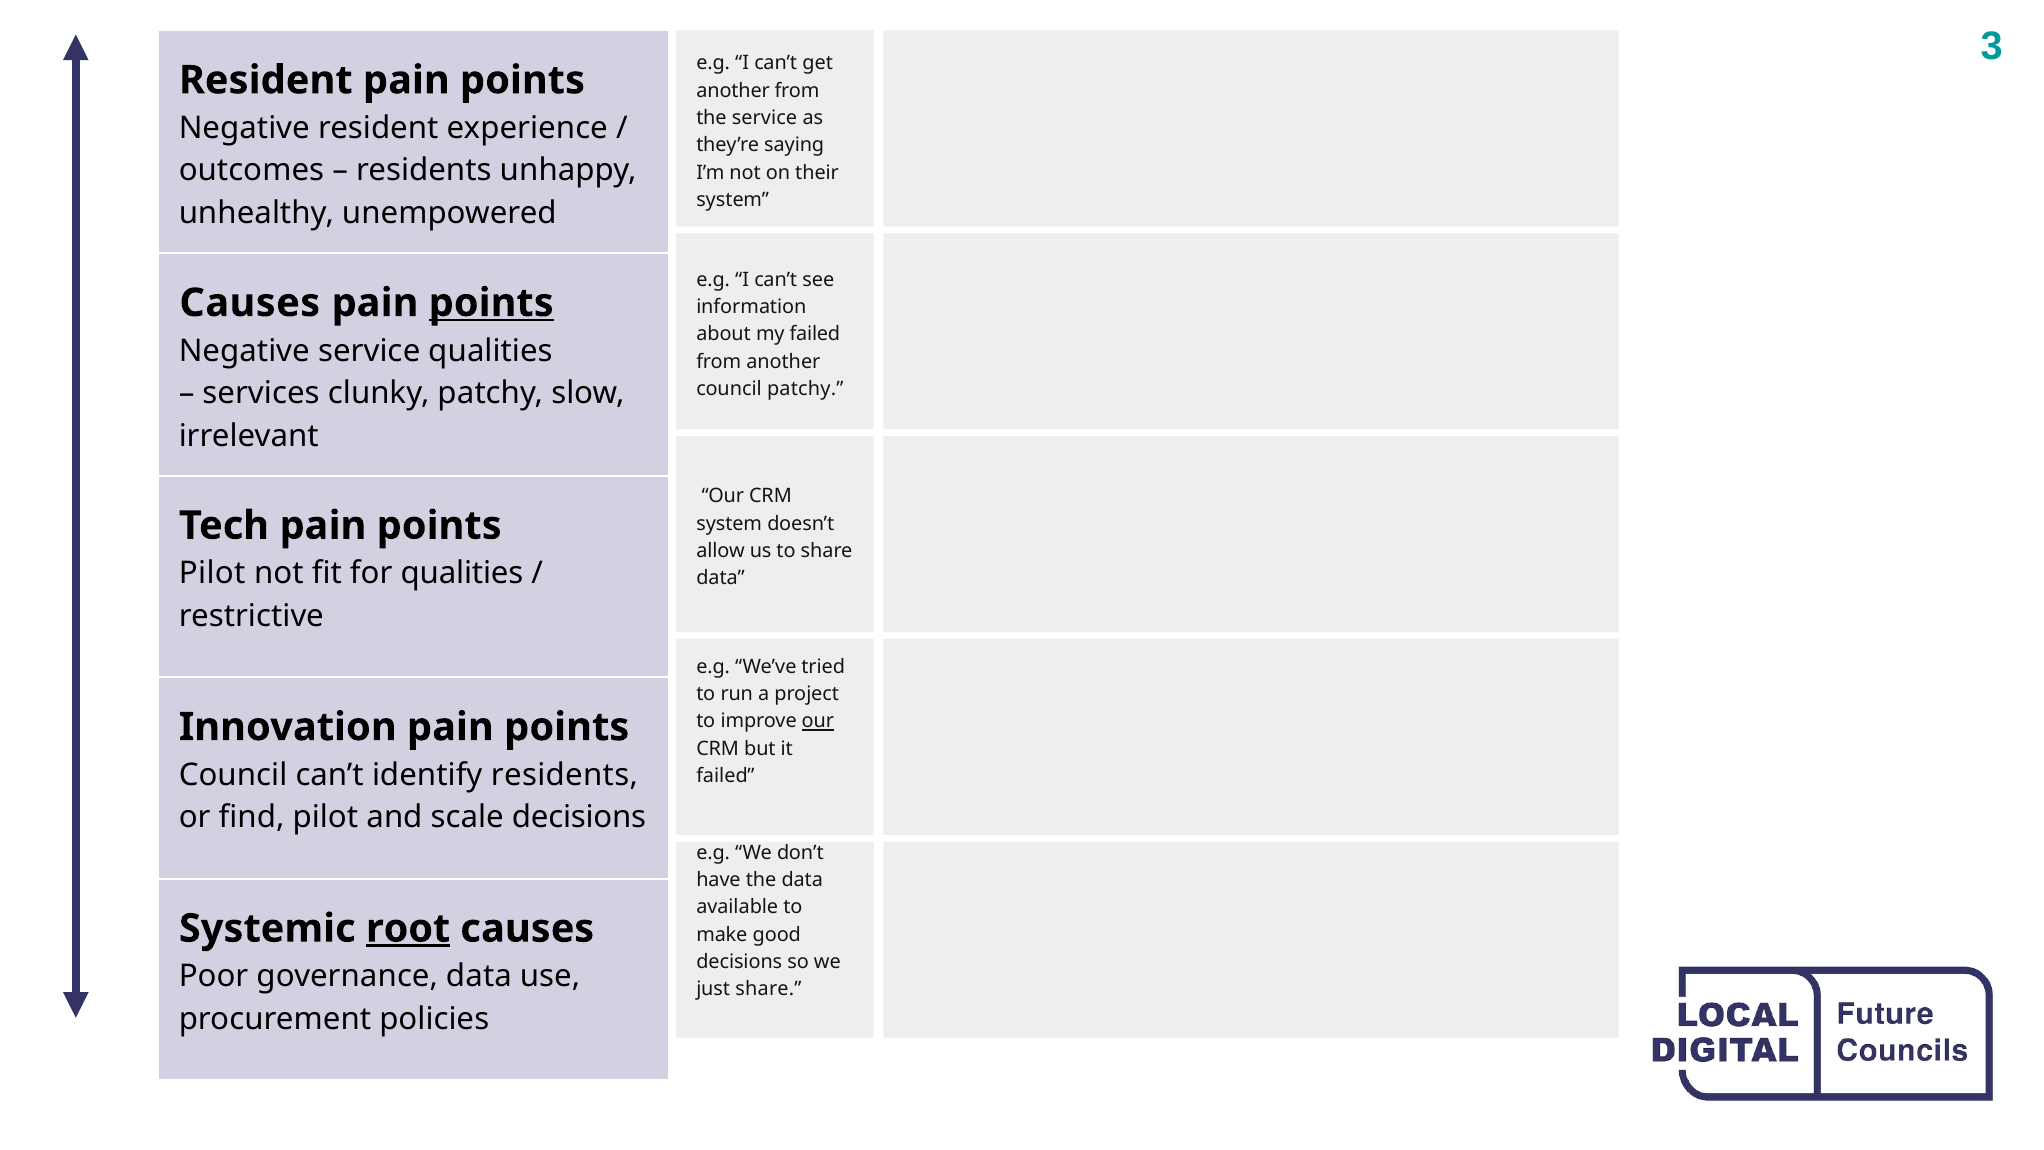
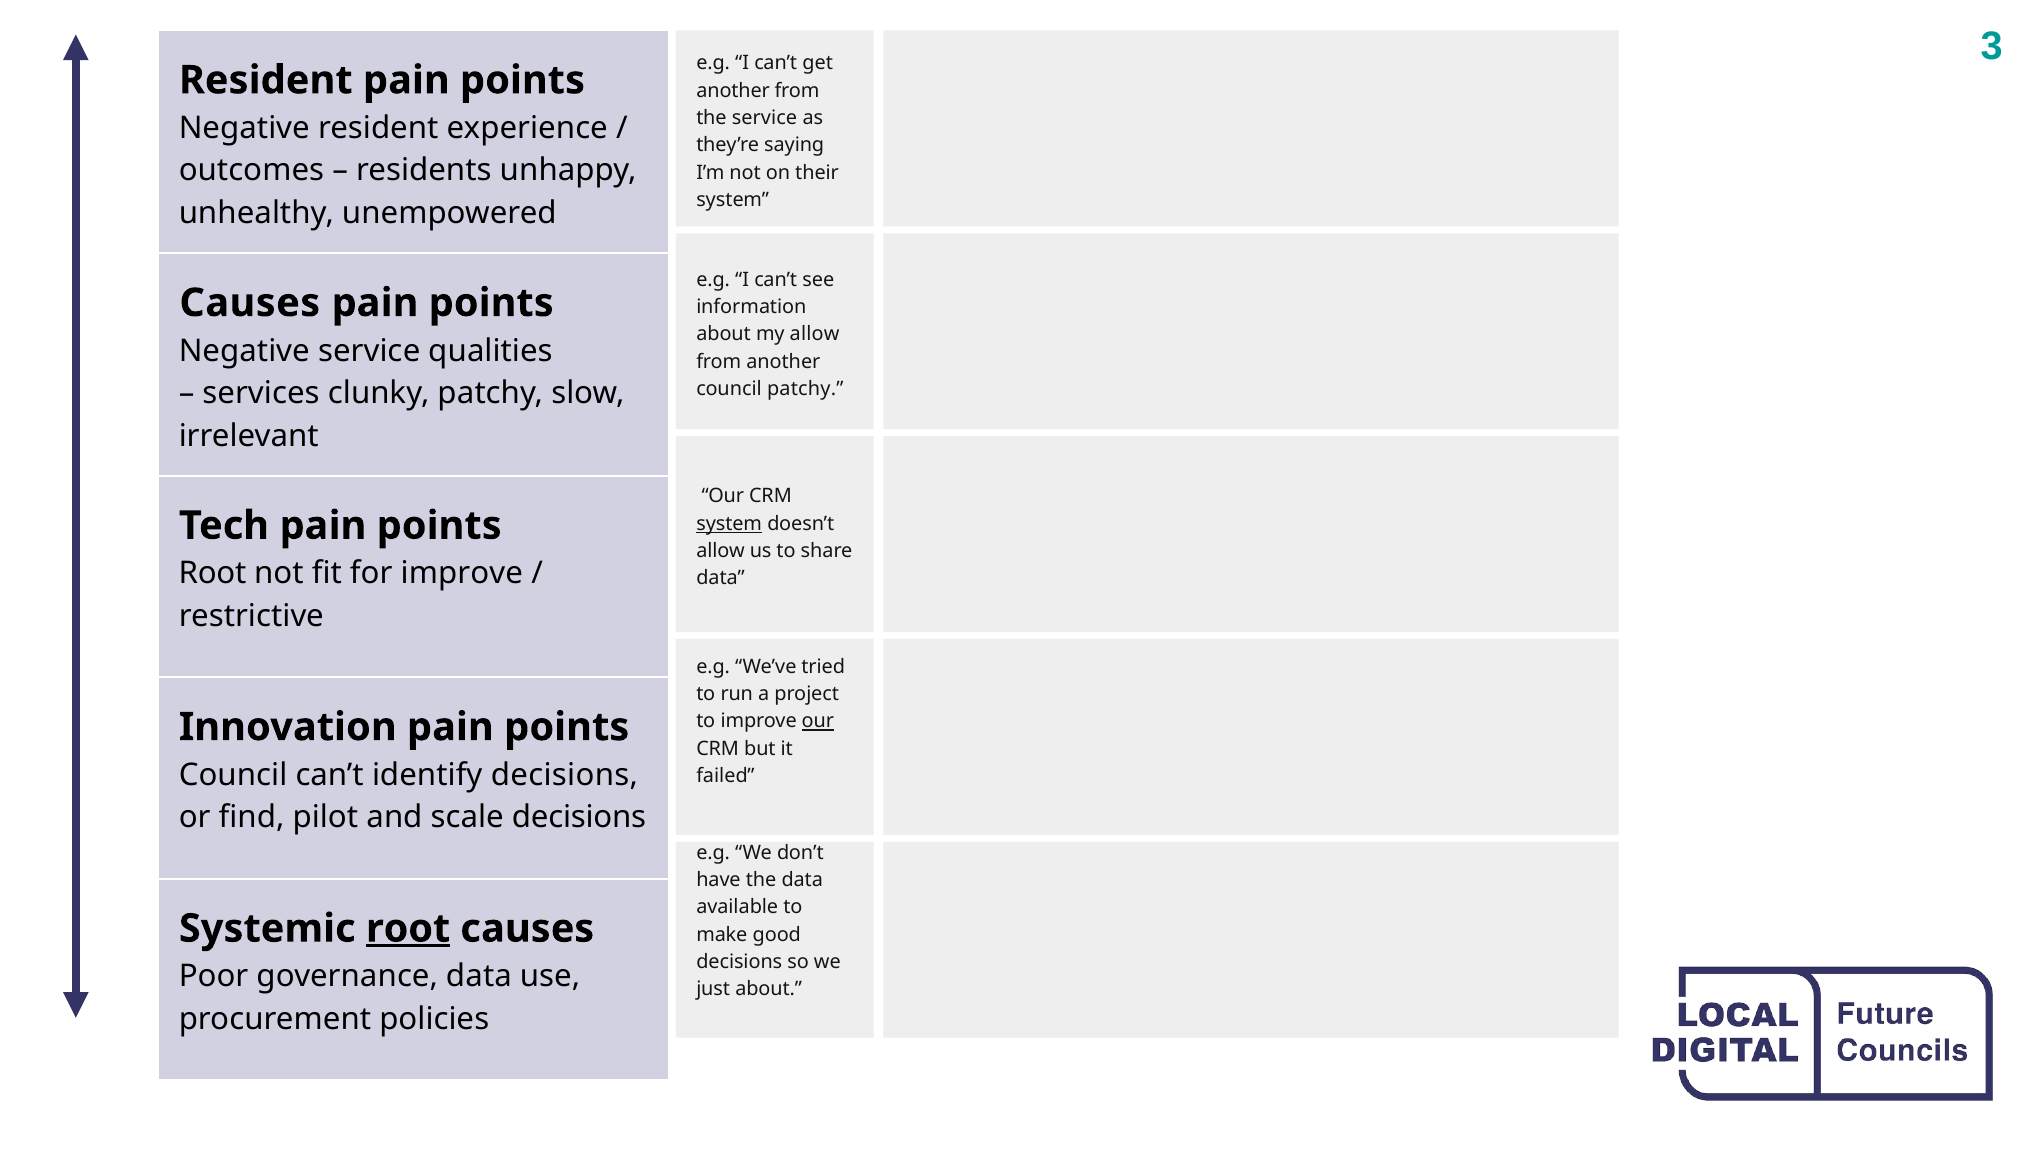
points at (491, 303) underline: present -> none
my failed: failed -> allow
system at (729, 524) underline: none -> present
Pilot at (212, 573): Pilot -> Root
for qualities: qualities -> improve
identify residents: residents -> decisions
just share: share -> about
